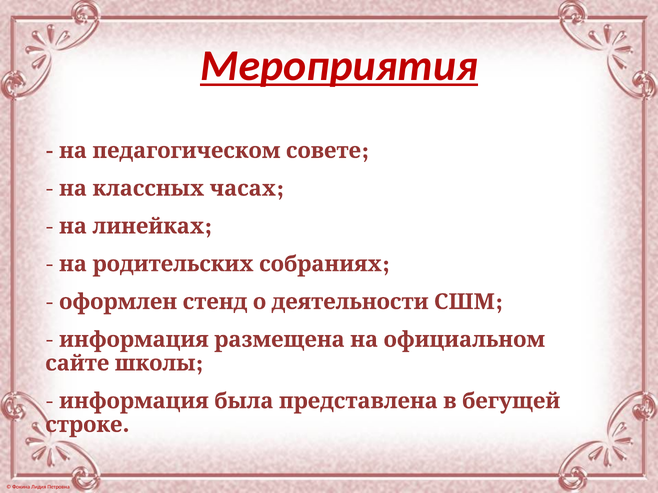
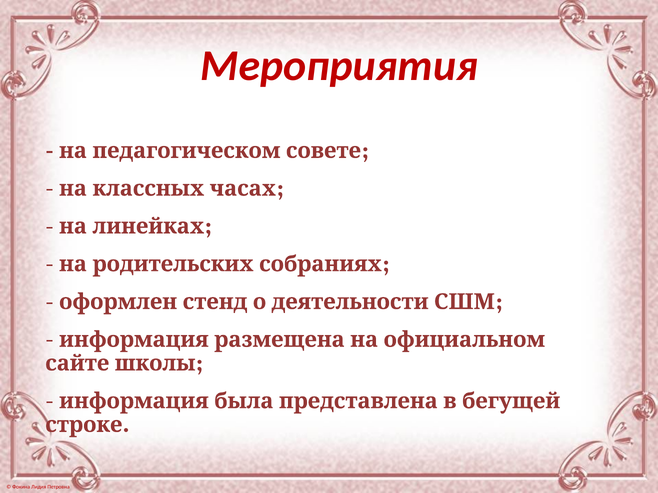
Мероприятия underline: present -> none
